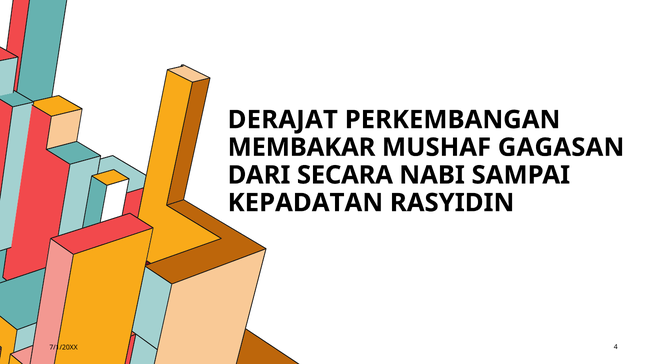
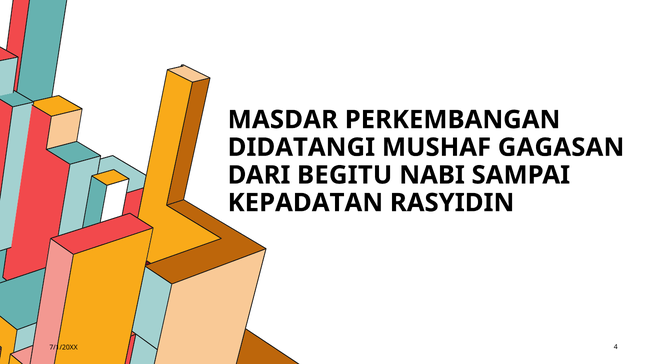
DERAJAT: DERAJAT -> MASDAR
MEMBAKAR: MEMBAKAR -> DIDATANGI
SECARA: SECARA -> BEGITU
